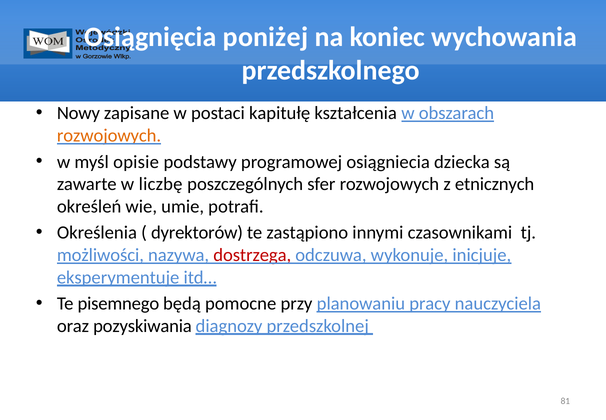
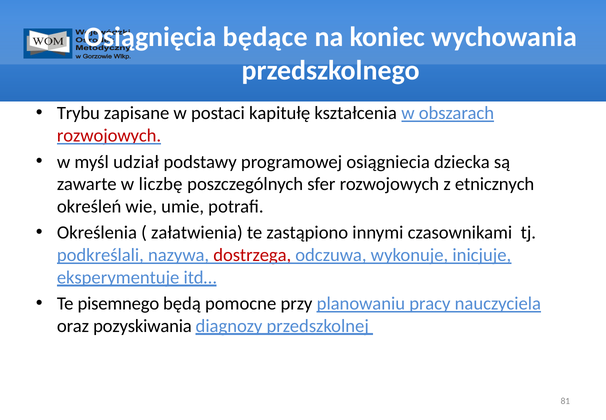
poniżej: poniżej -> będące
Nowy: Nowy -> Trybu
rozwojowych at (109, 136) colour: orange -> red
opisie: opisie -> udział
dyrektorów: dyrektorów -> załatwienia
możliwości: możliwości -> podkreślali
